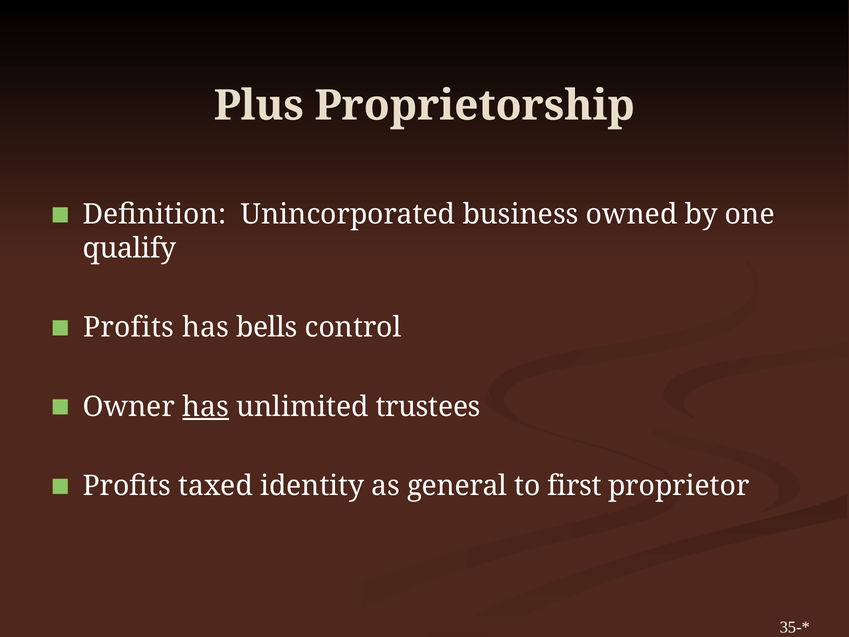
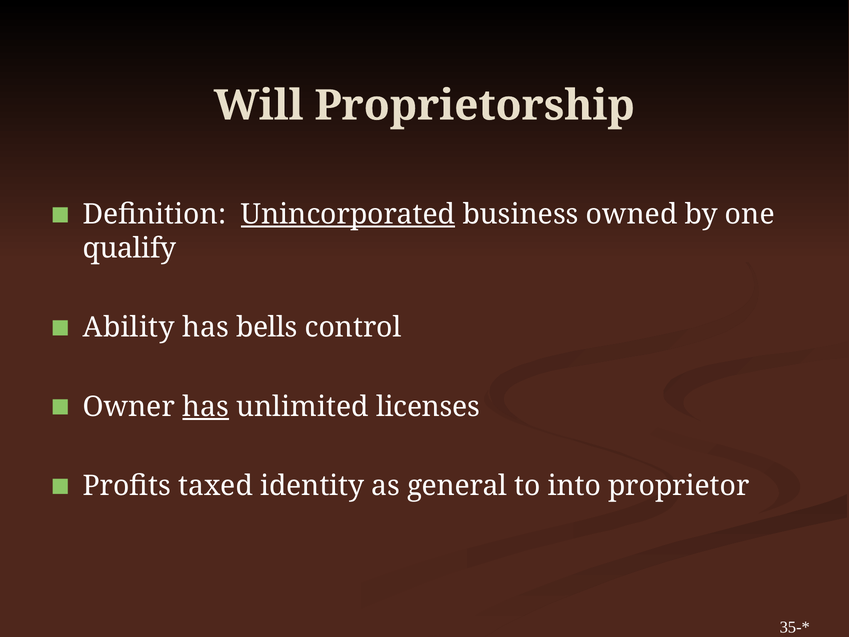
Plus: Plus -> Will
Unincorporated underline: none -> present
Profits at (129, 327): Profits -> Ability
trustees: trustees -> licenses
first: first -> into
